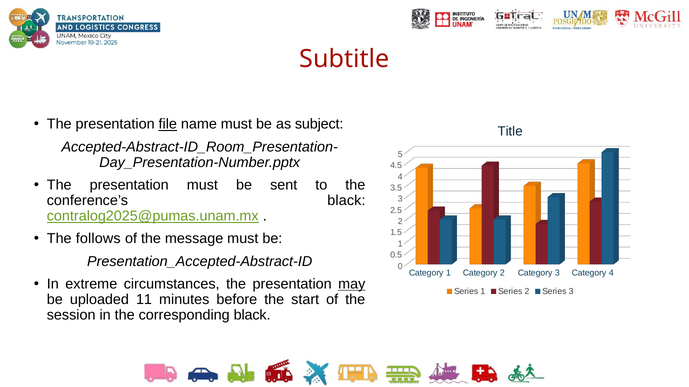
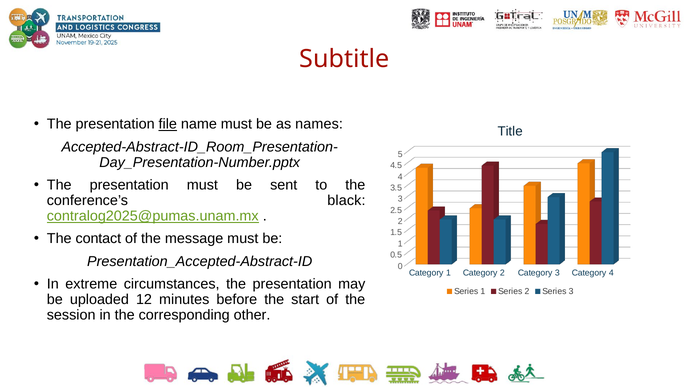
subject: subject -> names
follows: follows -> contact
may underline: present -> none
11: 11 -> 12
corresponding black: black -> other
